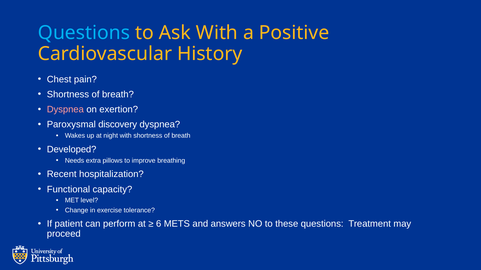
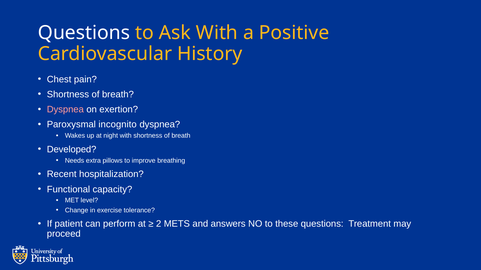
Questions at (84, 33) colour: light blue -> white
discovery: discovery -> incognito
6: 6 -> 2
